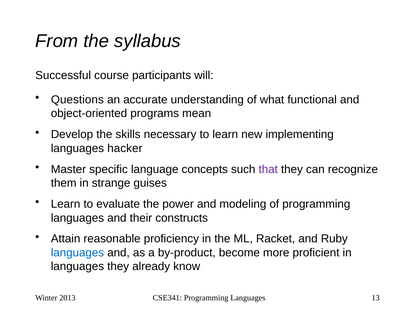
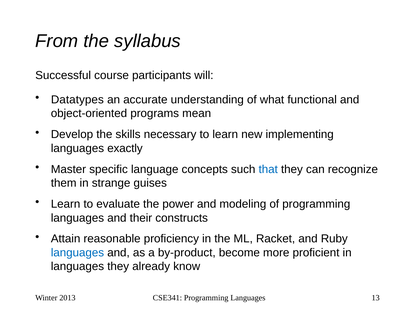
Questions: Questions -> Datatypes
hacker: hacker -> exactly
that colour: purple -> blue
